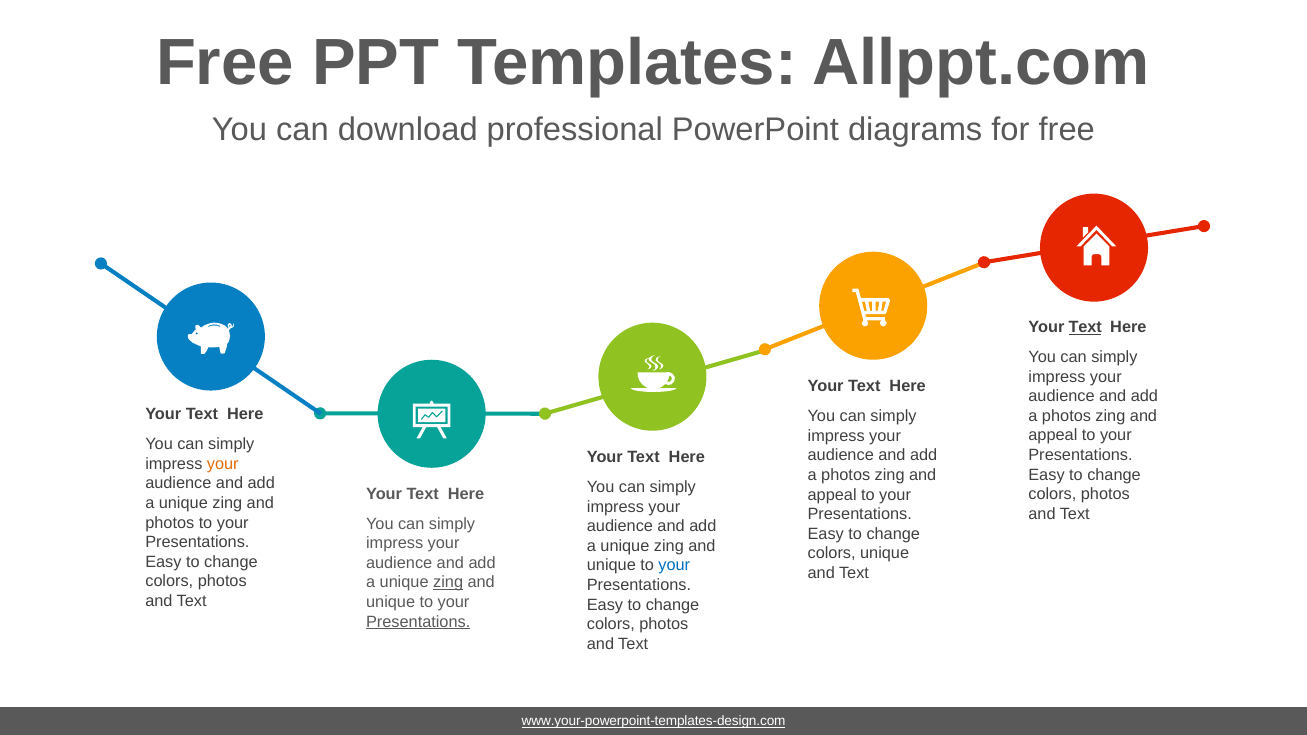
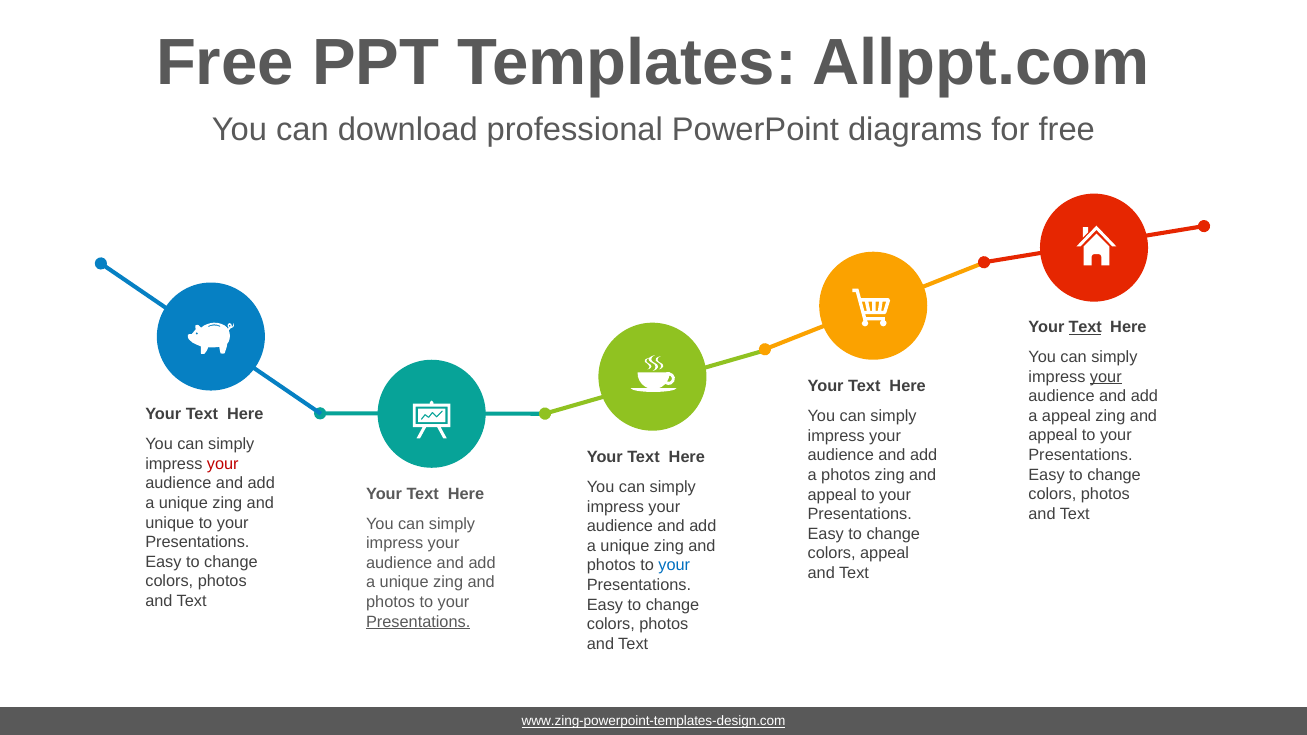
your at (1106, 377) underline: none -> present
photos at (1067, 416): photos -> appeal
your at (223, 464) colour: orange -> red
photos at (170, 523): photos -> unique
colors unique: unique -> appeal
unique at (611, 566): unique -> photos
zing at (448, 583) underline: present -> none
unique at (391, 602): unique -> photos
www.your-powerpoint-templates-design.com: www.your-powerpoint-templates-design.com -> www.zing-powerpoint-templates-design.com
